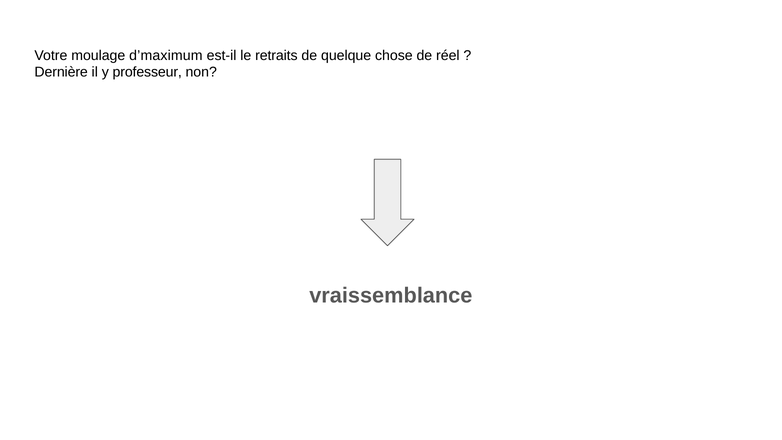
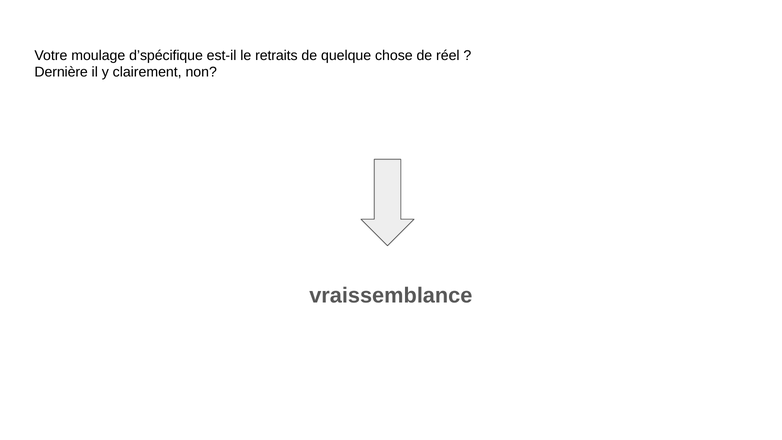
d’maximum: d’maximum -> d’spécifique
professeur: professeur -> clairement
